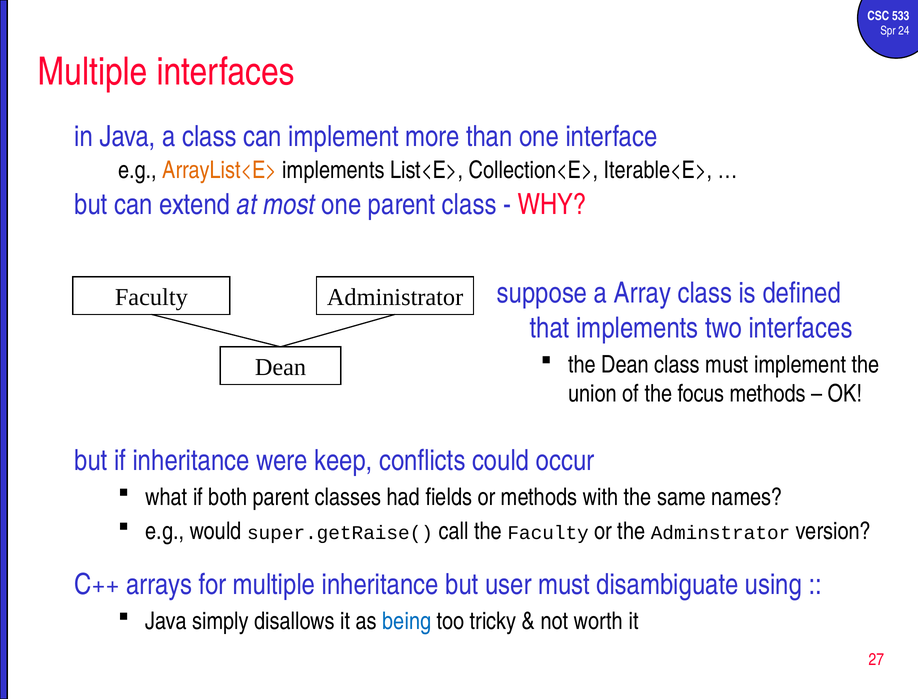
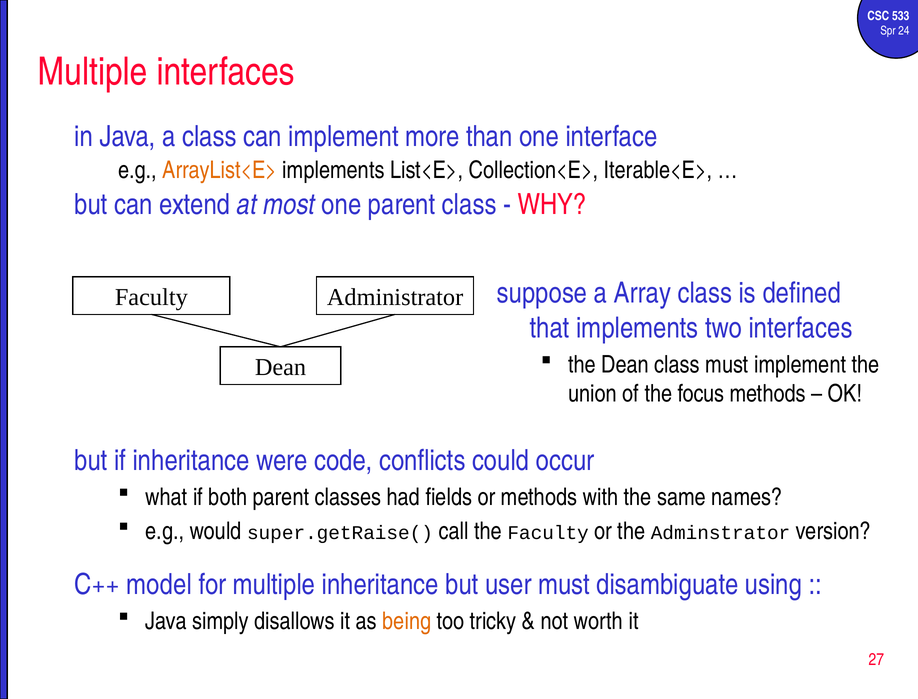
keep: keep -> code
arrays: arrays -> model
being colour: blue -> orange
